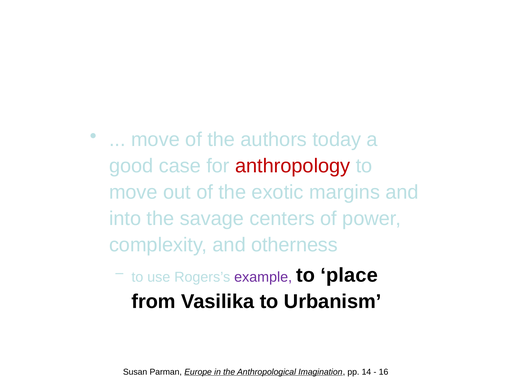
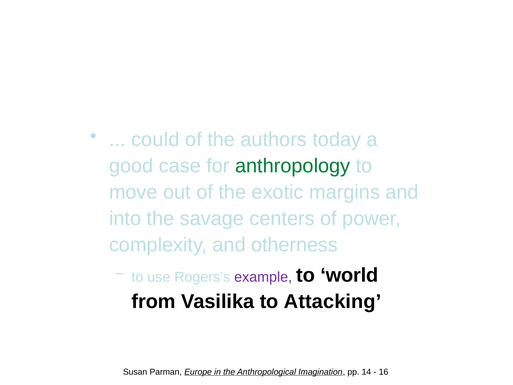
move at (155, 139): move -> could
anthropology colour: red -> green
place: place -> world
Urbanism: Urbanism -> Attacking
